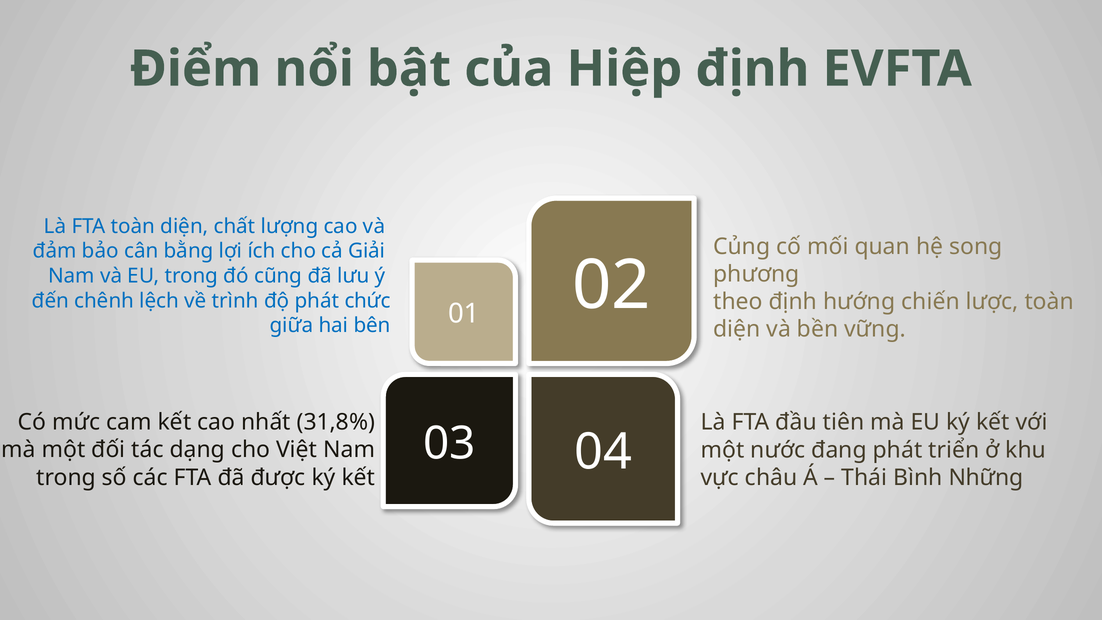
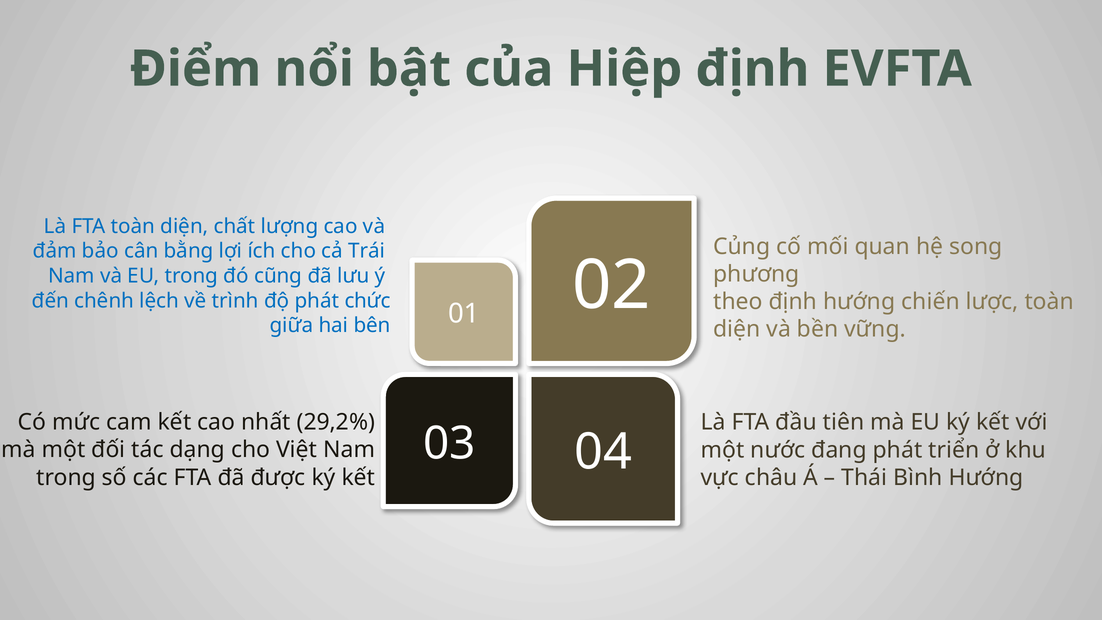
Giải: Giải -> Trái
31,8%: 31,8% -> 29,2%
Bình Những: Những -> Hướng
